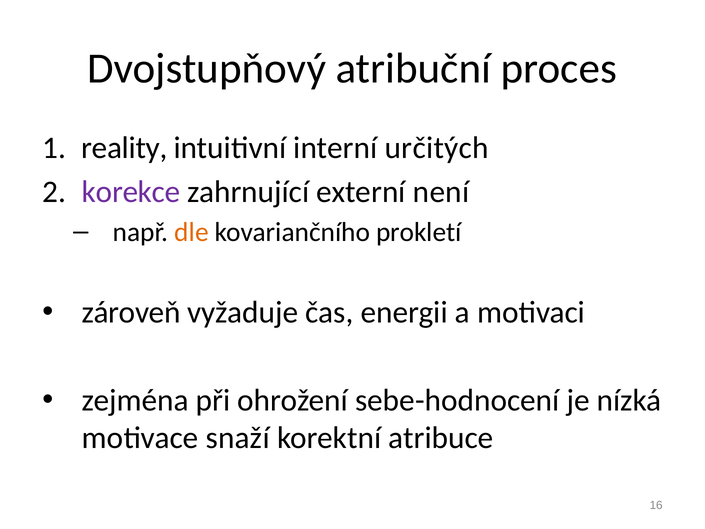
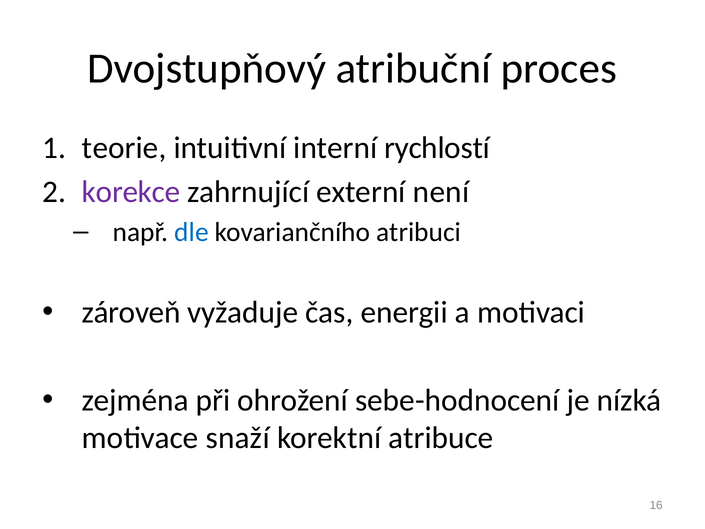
reality: reality -> teorie
určitých: určitých -> rychlostí
dle colour: orange -> blue
prokletí: prokletí -> atribuci
